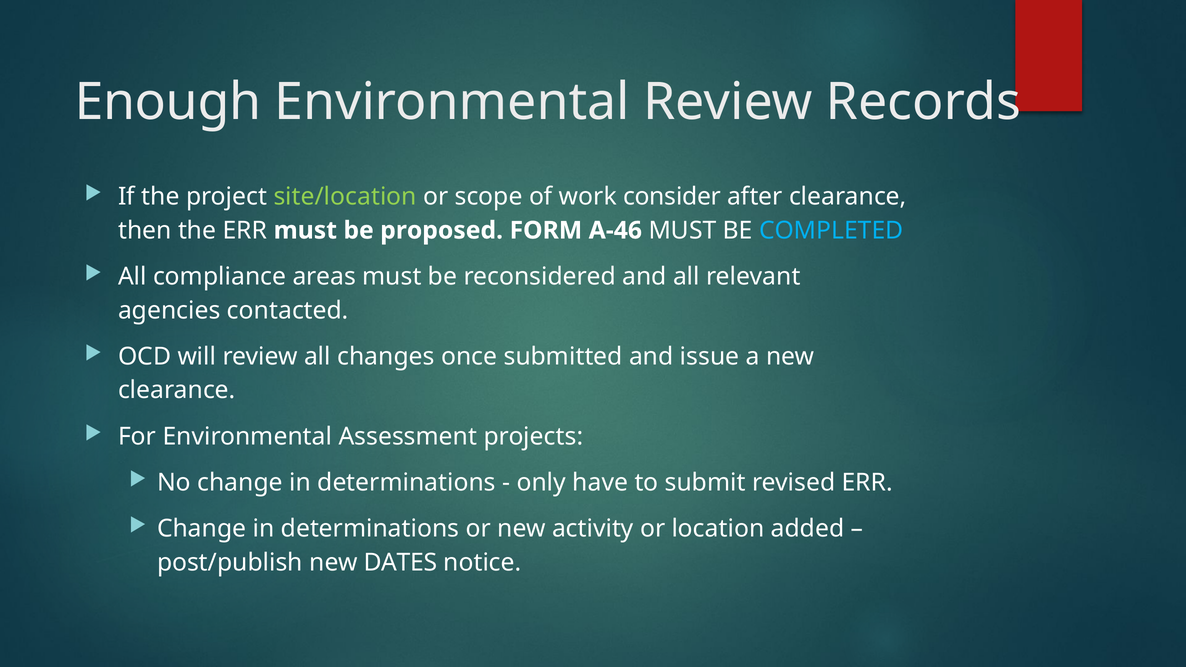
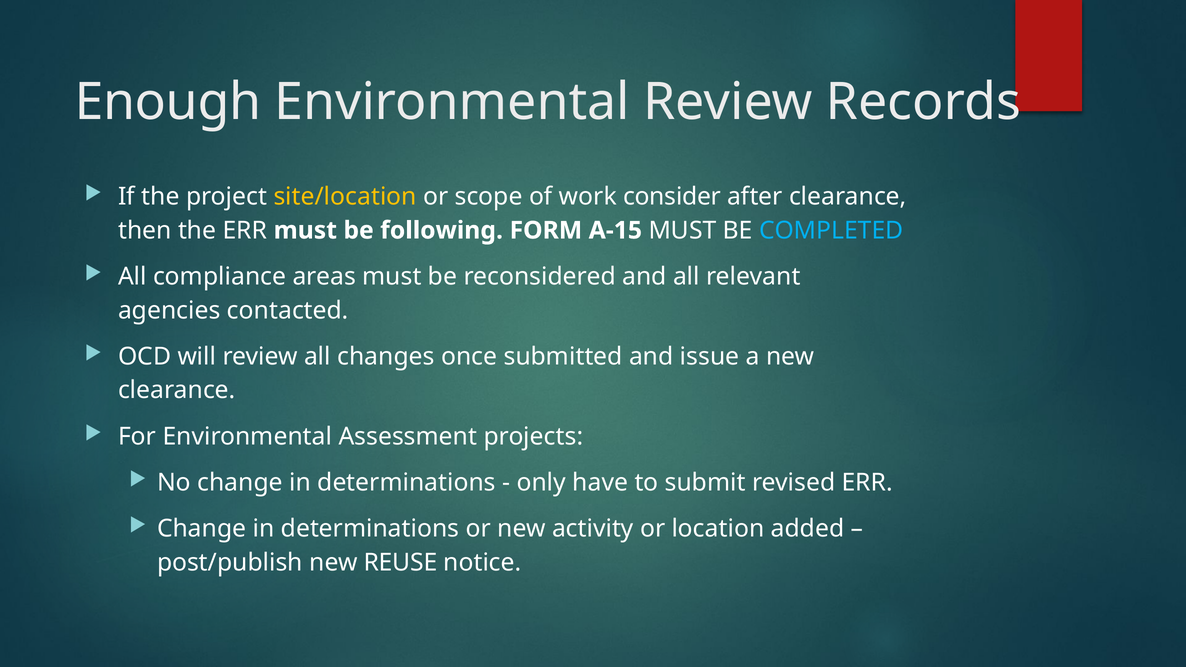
site/location colour: light green -> yellow
proposed: proposed -> following
A-46: A-46 -> A-15
DATES: DATES -> REUSE
